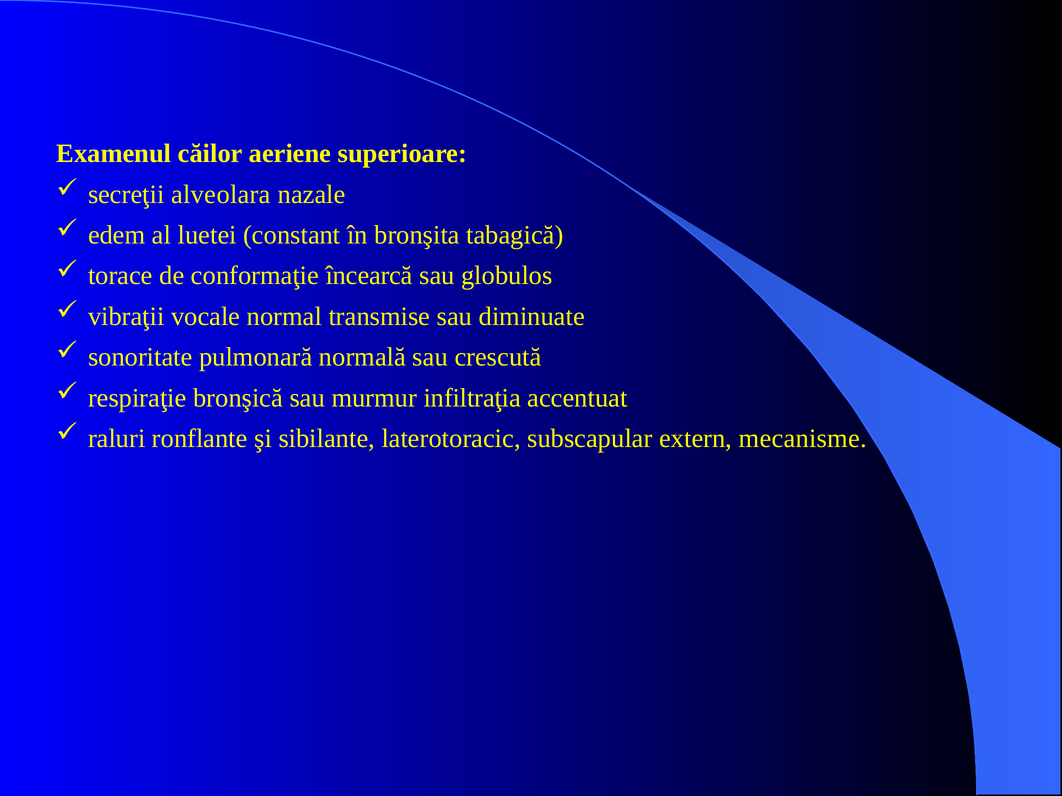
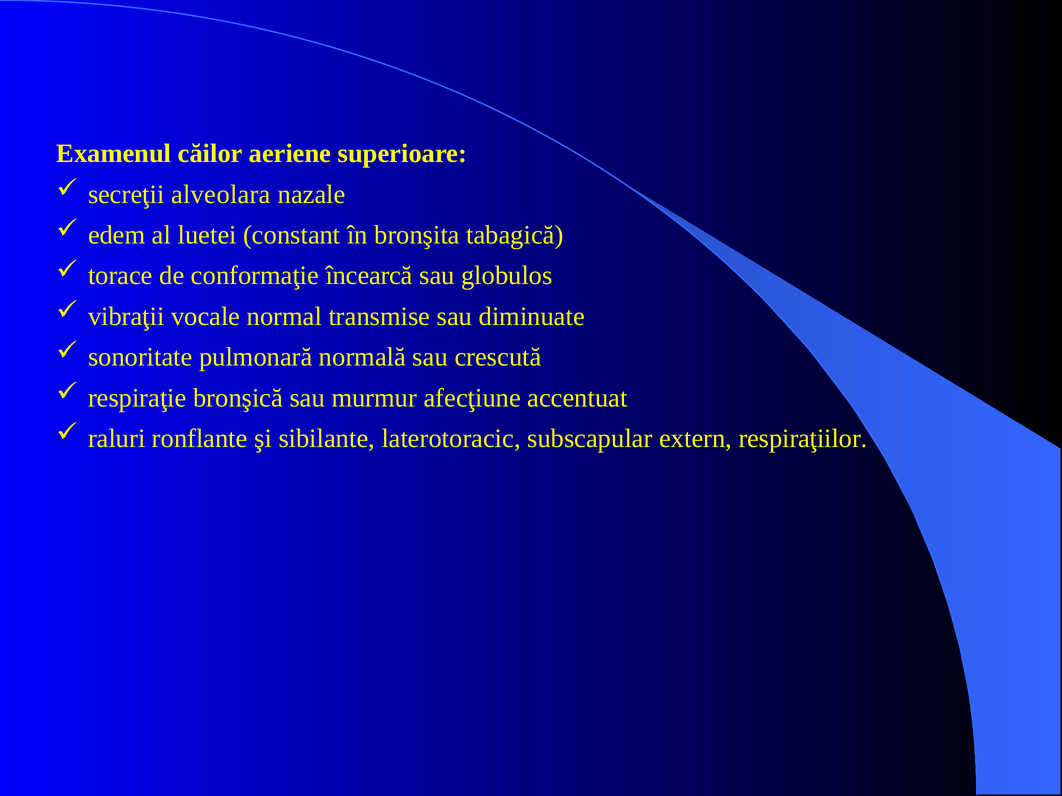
infiltraţia: infiltraţia -> afecţiune
mecanisme: mecanisme -> respiraţiilor
